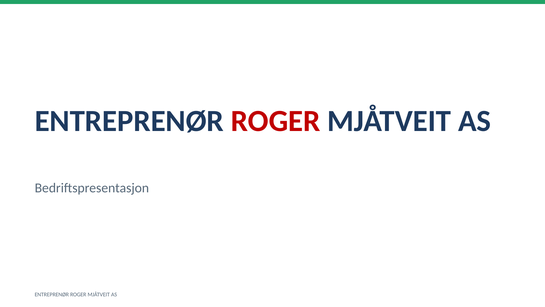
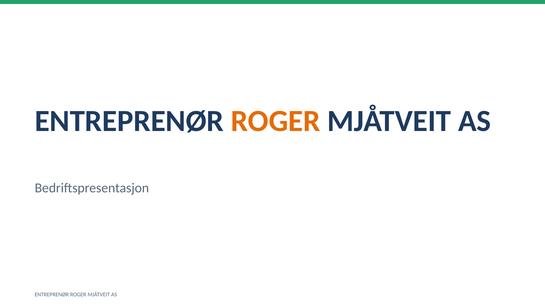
ROGER at (276, 121) colour: red -> orange
